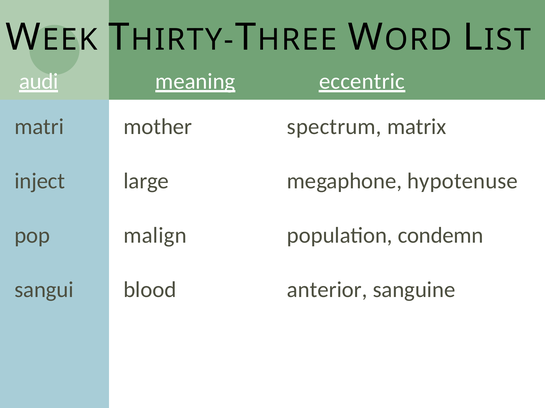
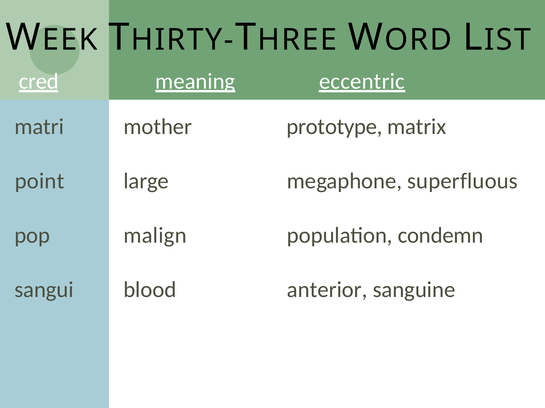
audi: audi -> cred
spectrum: spectrum -> prototype
inject: inject -> point
hypotenuse: hypotenuse -> superfluous
